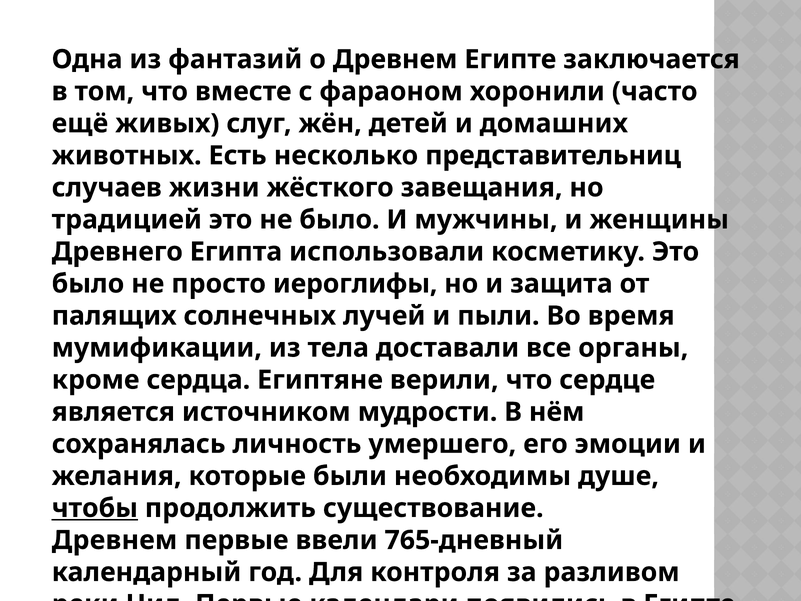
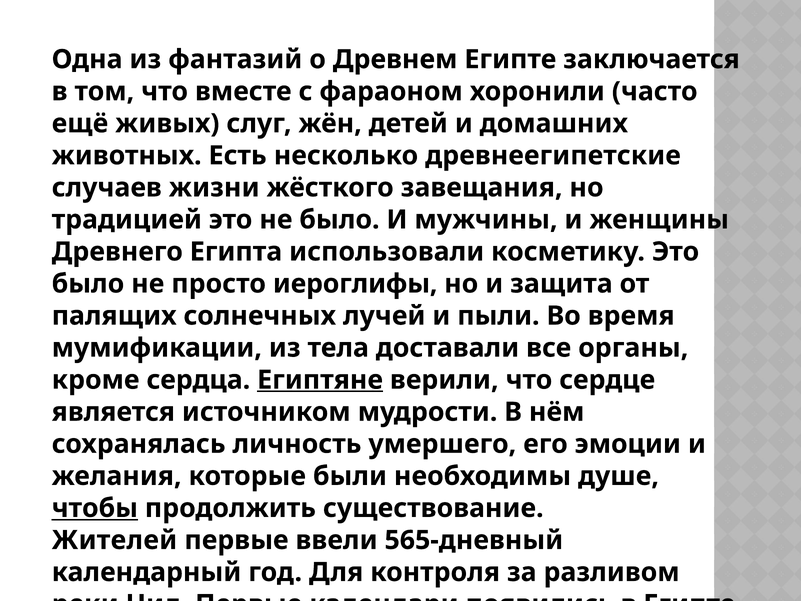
представительниц: представительниц -> древнеегипетские
Египтяне underline: none -> present
Древнем at (114, 540): Древнем -> Жителей
765-дневный: 765-дневный -> 565-дневный
